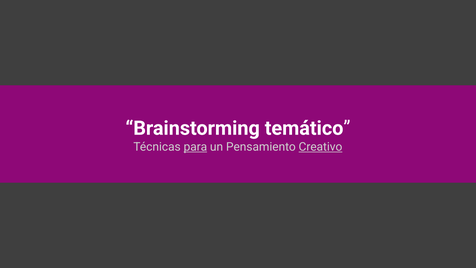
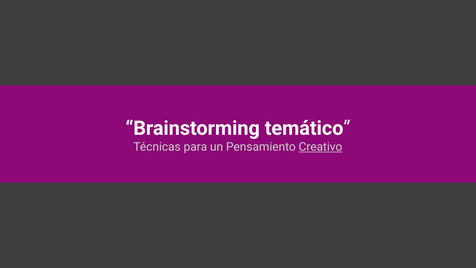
para underline: present -> none
